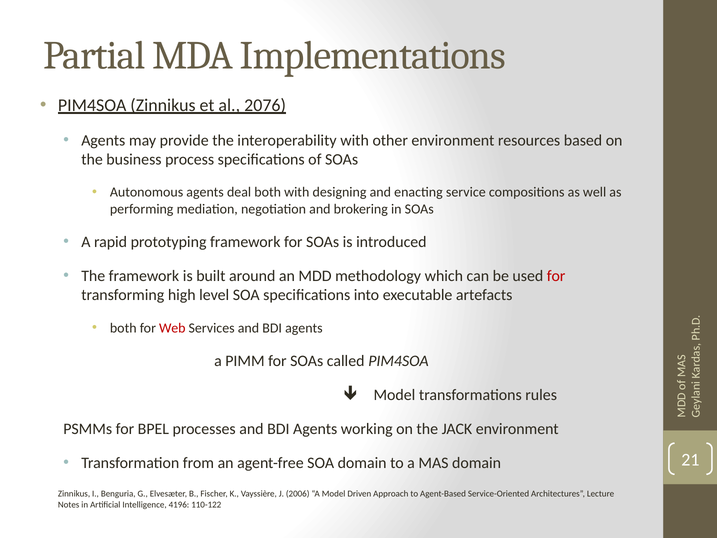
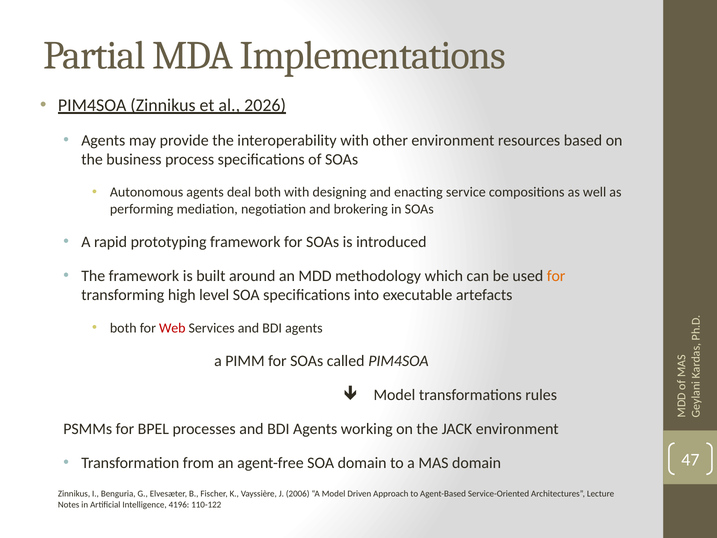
2076: 2076 -> 2026
for at (556, 276) colour: red -> orange
21: 21 -> 47
